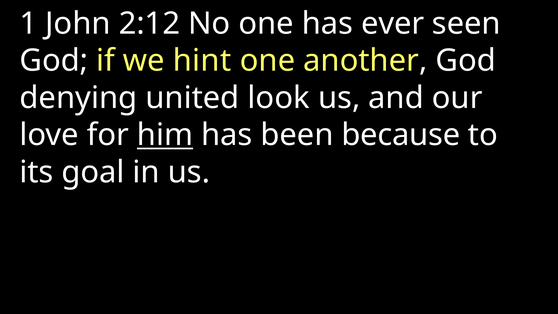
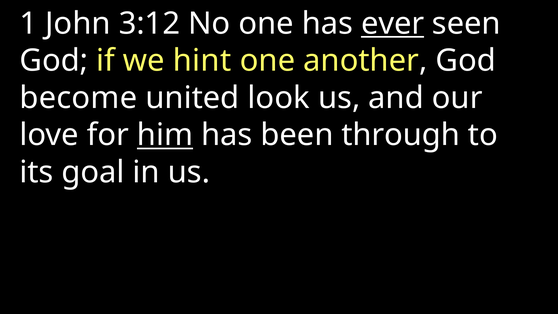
2:12: 2:12 -> 3:12
ever underline: none -> present
denying: denying -> become
because: because -> through
